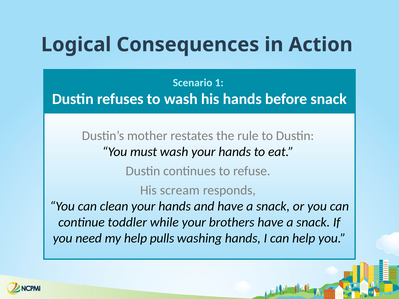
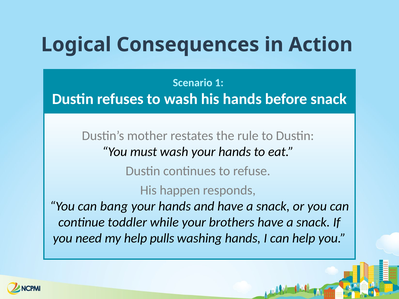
scream: scream -> happen
clean: clean -> bang
